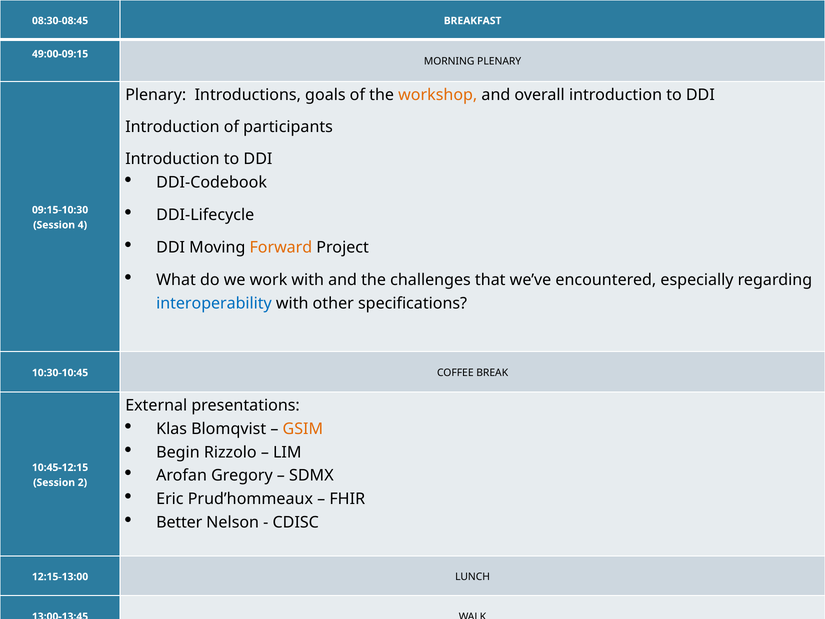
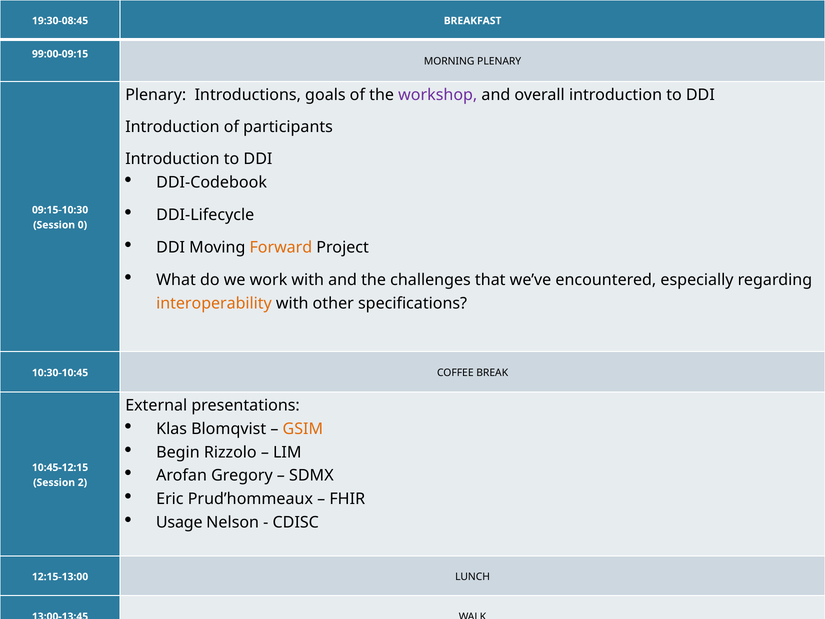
08:30-08:45: 08:30-08:45 -> 19:30-08:45
49:00-09:15: 49:00-09:15 -> 99:00-09:15
workshop colour: orange -> purple
4: 4 -> 0
interoperability colour: blue -> orange
Better: Better -> Usage
